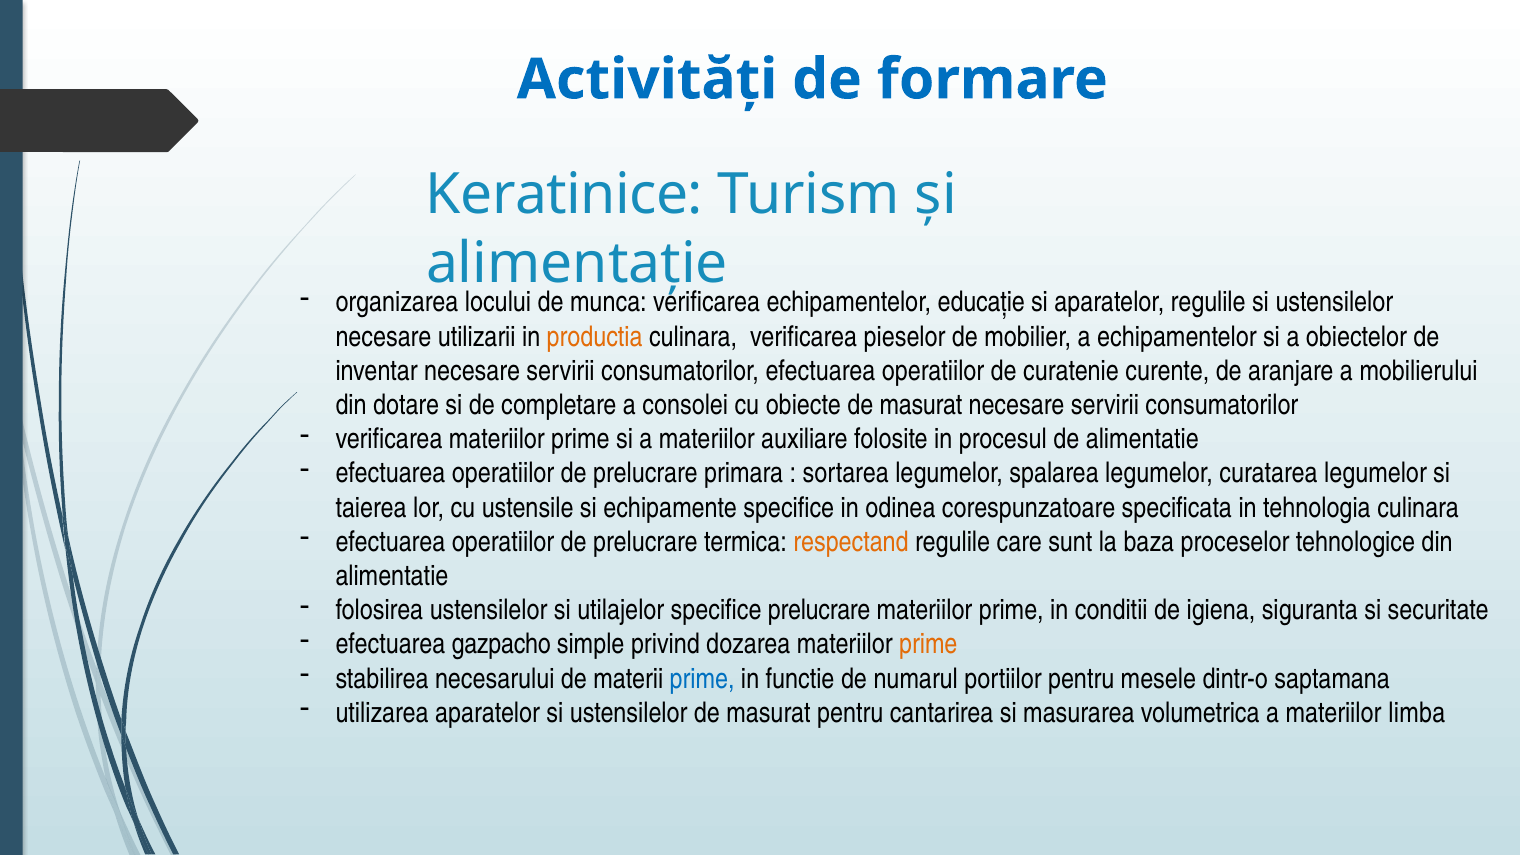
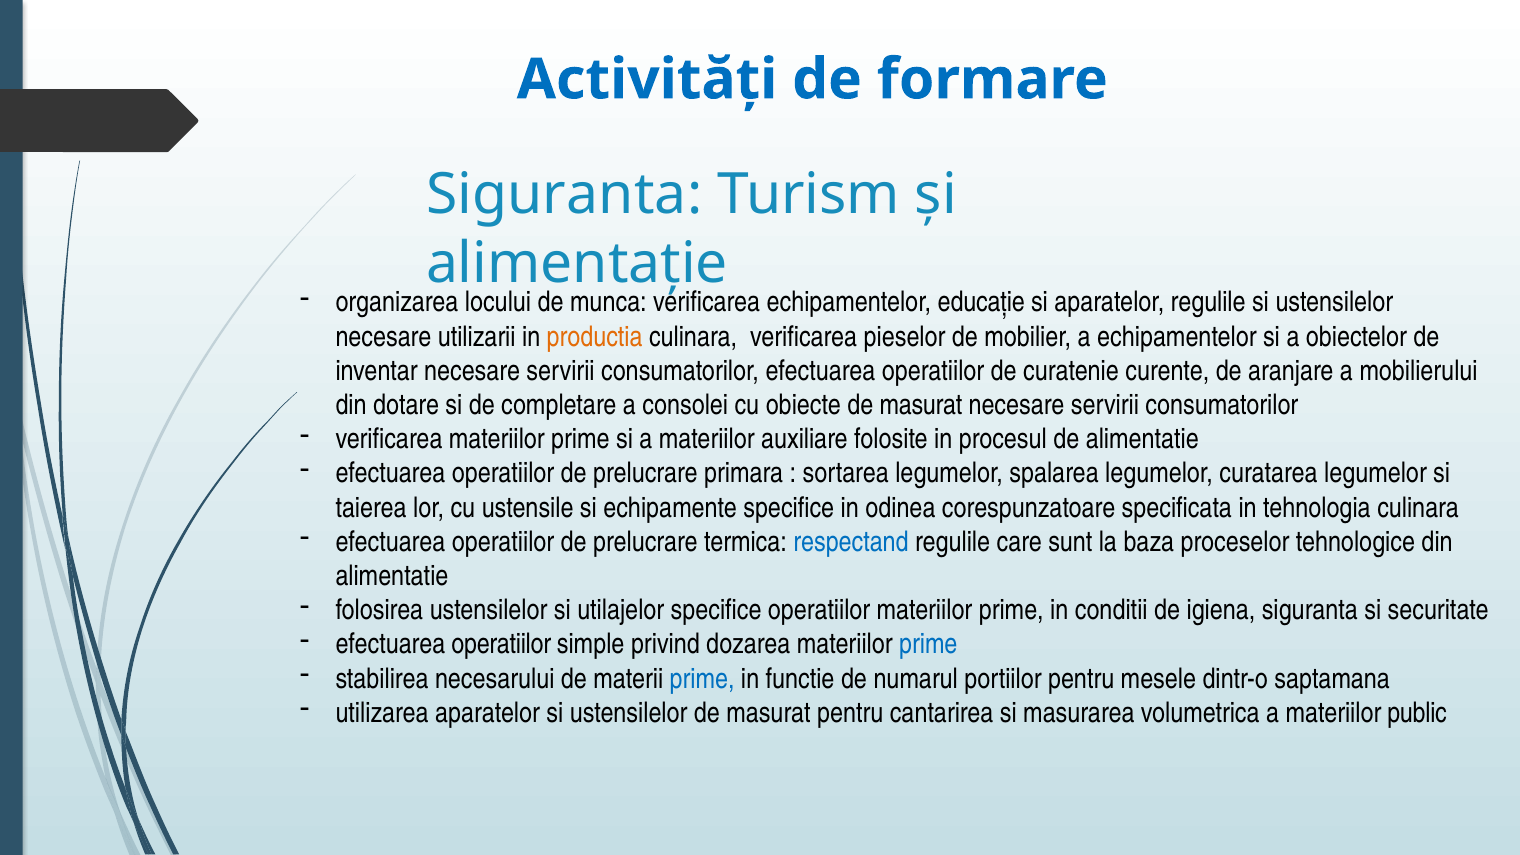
Keratinice at (565, 195): Keratinice -> Siguranta
respectand colour: orange -> blue
specifice prelucrare: prelucrare -> operatiilor
gazpacho at (501, 644): gazpacho -> operatiilor
prime at (928, 644) colour: orange -> blue
limba: limba -> public
